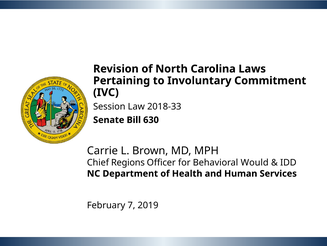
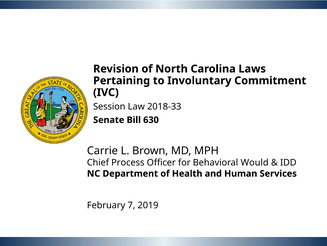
Regions: Regions -> Process
